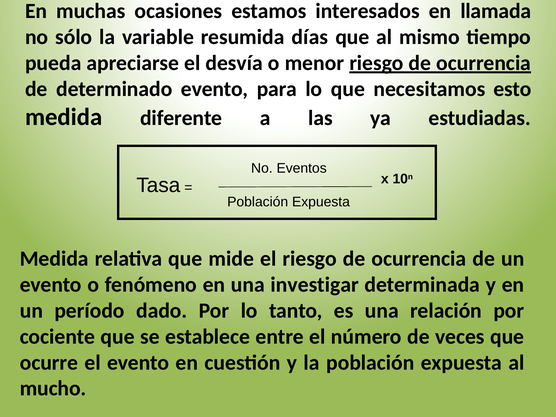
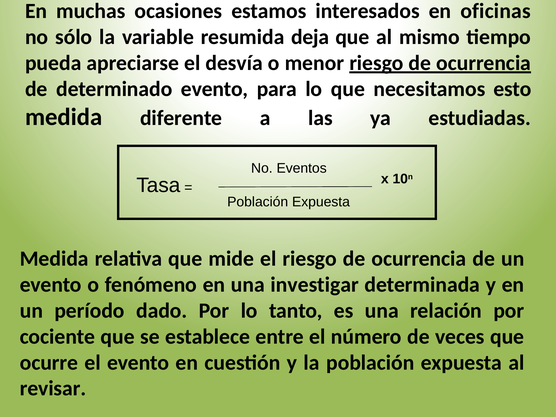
llamada: llamada -> oficinas
días: días -> deja
mucho: mucho -> revisar
